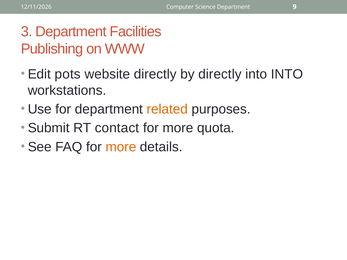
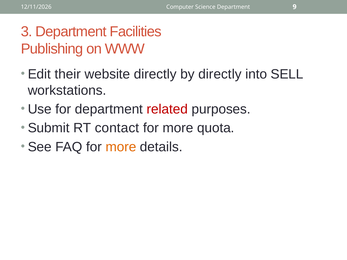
pots: pots -> their
into INTO: INTO -> SELL
related colour: orange -> red
